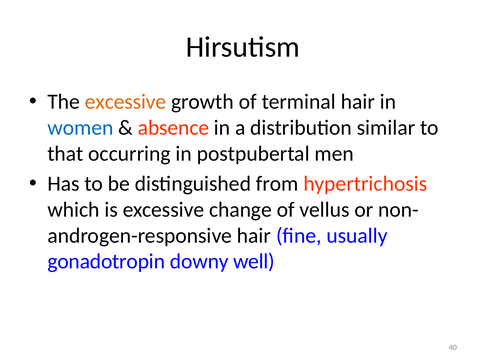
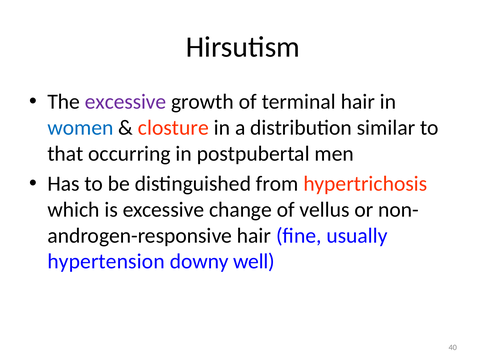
excessive at (126, 102) colour: orange -> purple
absence: absence -> closture
gonadotropin: gonadotropin -> hypertension
